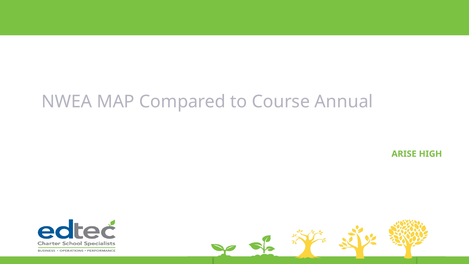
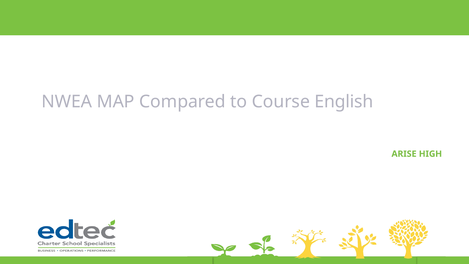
Annual: Annual -> English
